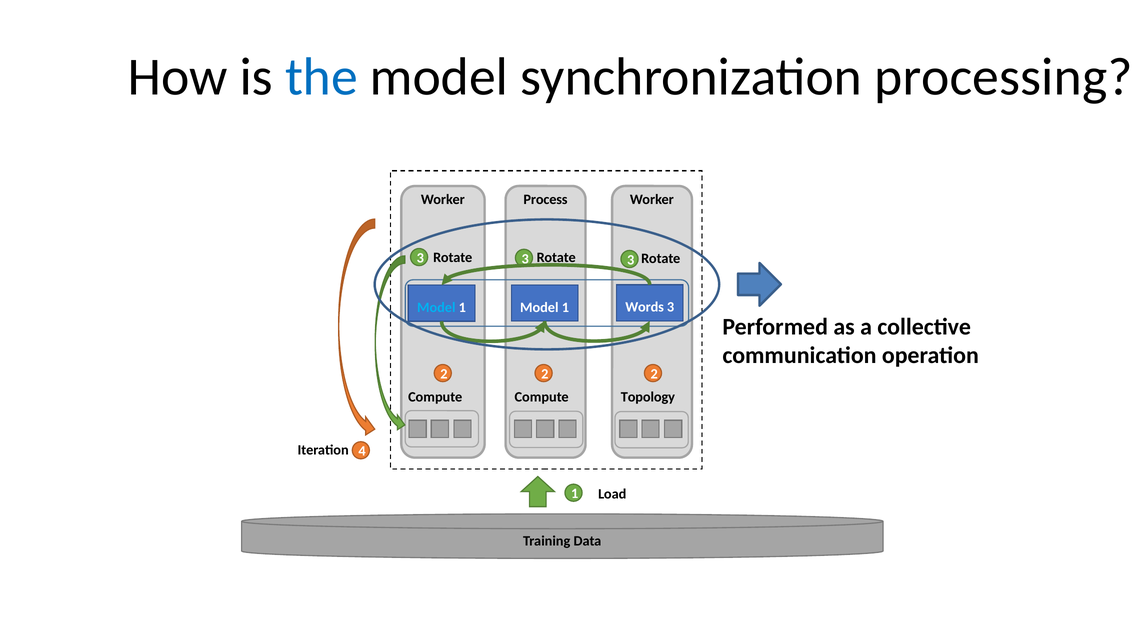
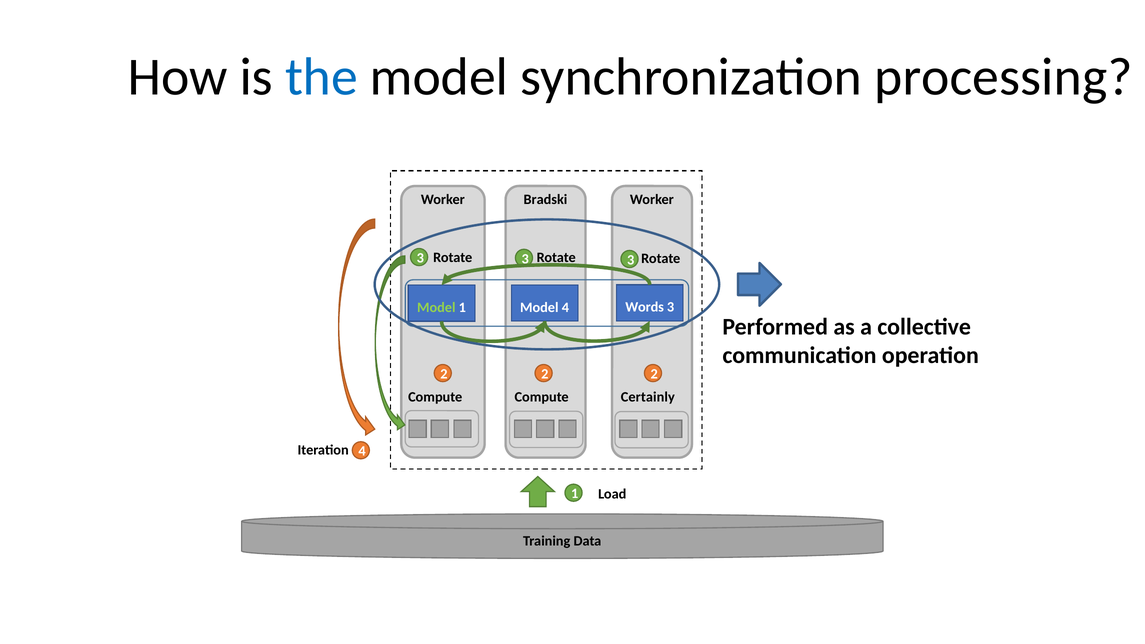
Process: Process -> Bradski
1 at (565, 307): 1 -> 4
Model at (436, 308) colour: light blue -> light green
Topology: Topology -> Certainly
